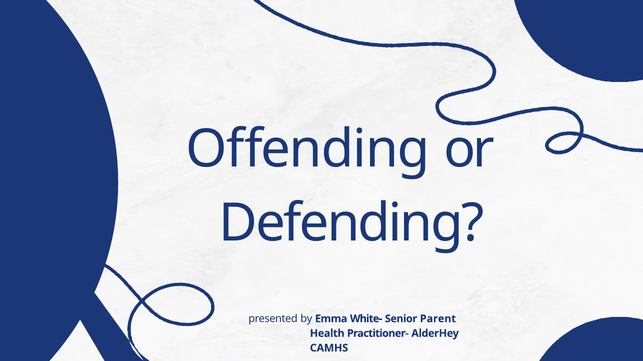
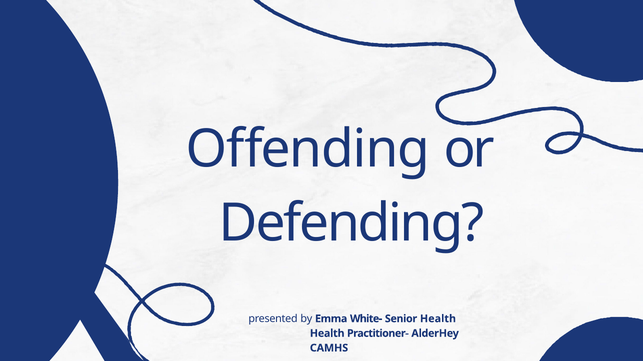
Senior Parent: Parent -> Health
